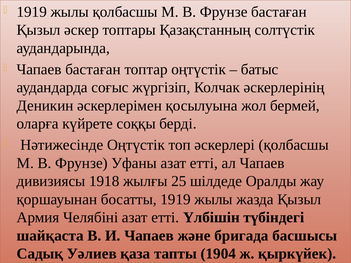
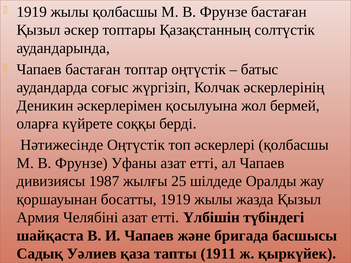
1918: 1918 -> 1987
1904: 1904 -> 1911
